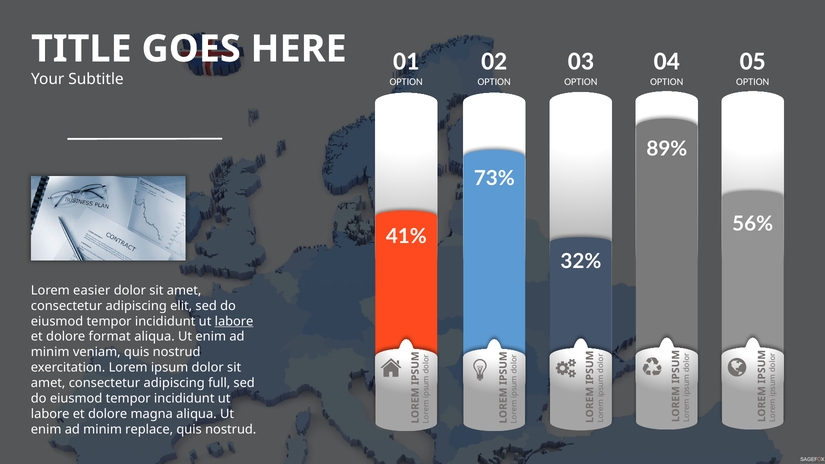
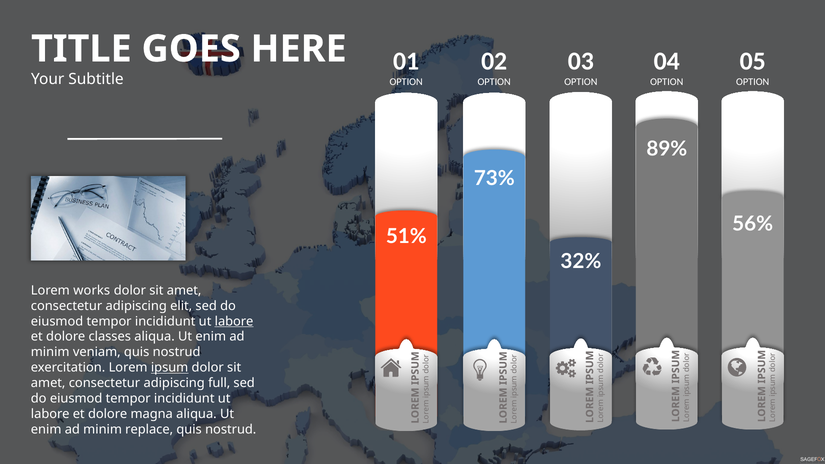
41%: 41% -> 51%
easier: easier -> works
format: format -> classes
ipsum underline: none -> present
